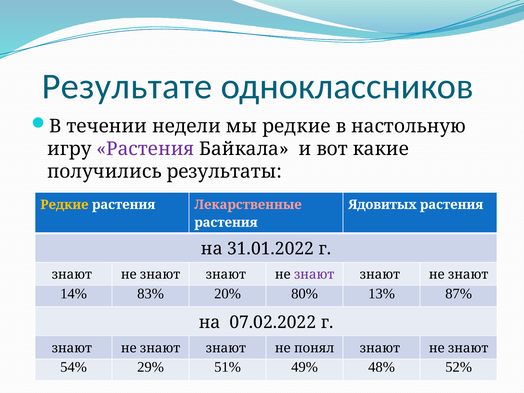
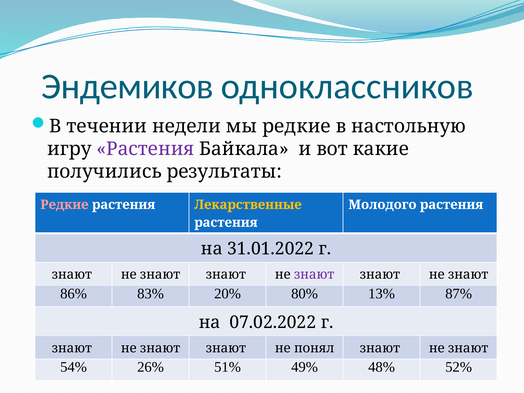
Результате: Результате -> Эндемиков
Редкие at (64, 205) colour: yellow -> pink
Лекарственные colour: pink -> yellow
Ядовитых: Ядовитых -> Молодого
14%: 14% -> 86%
29%: 29% -> 26%
